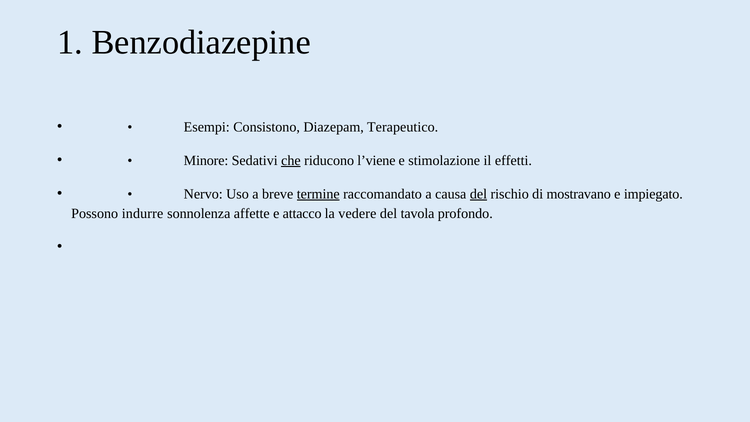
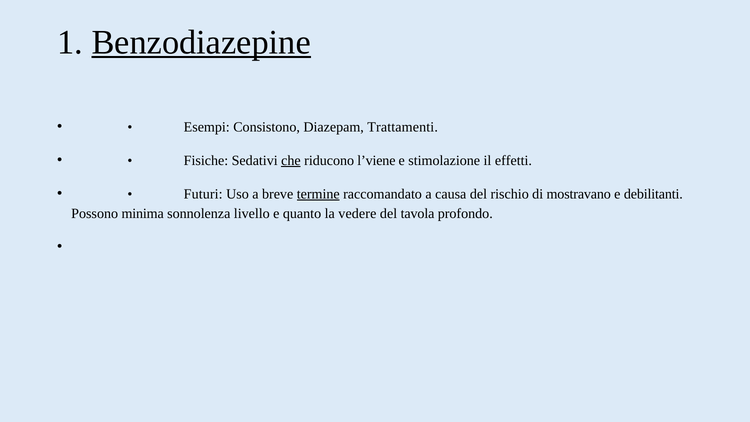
Benzodiazepine underline: none -> present
Terapeutico: Terapeutico -> Trattamenti
Minore: Minore -> Fisiche
Nervo: Nervo -> Futuri
del at (478, 194) underline: present -> none
impiegato: impiegato -> debilitanti
indurre: indurre -> minima
affette: affette -> livello
attacco: attacco -> quanto
